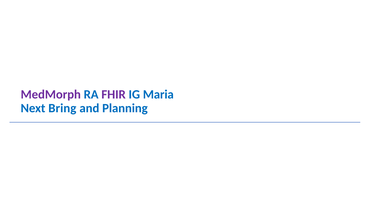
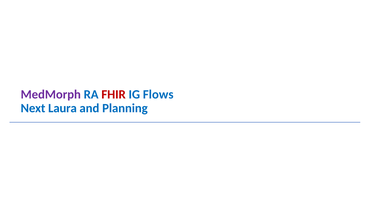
FHIR colour: purple -> red
Maria: Maria -> Flows
Bring: Bring -> Laura
